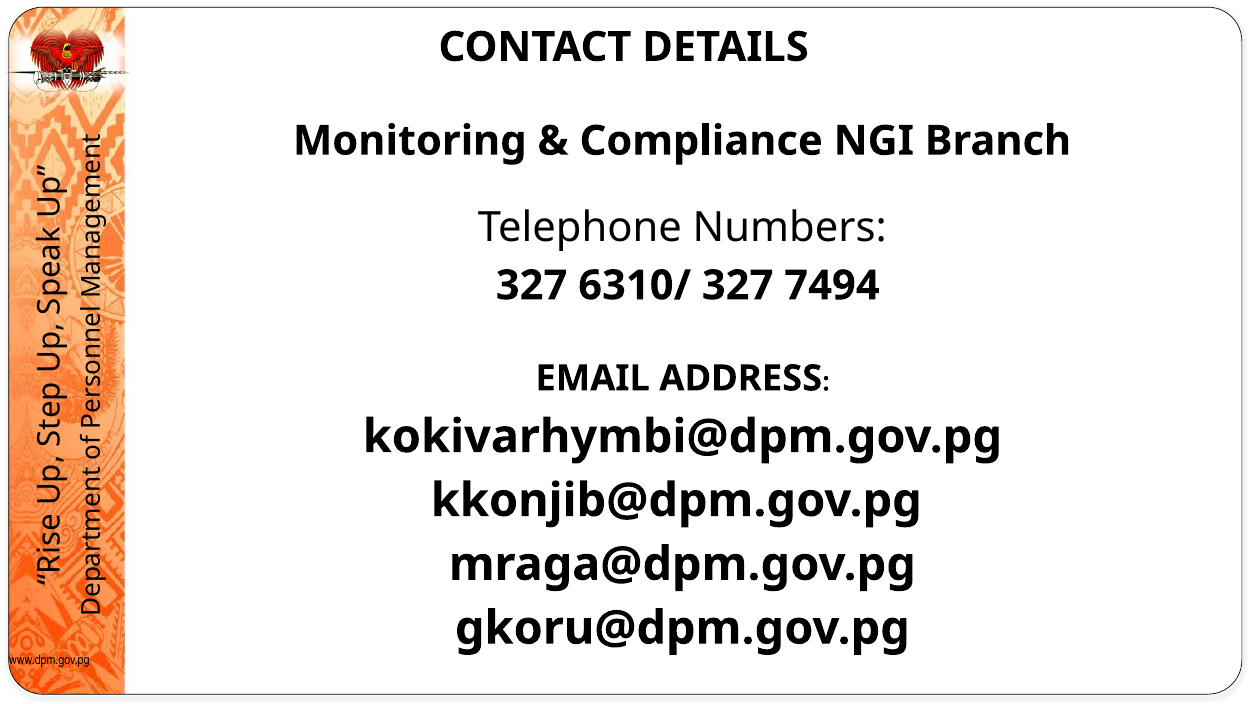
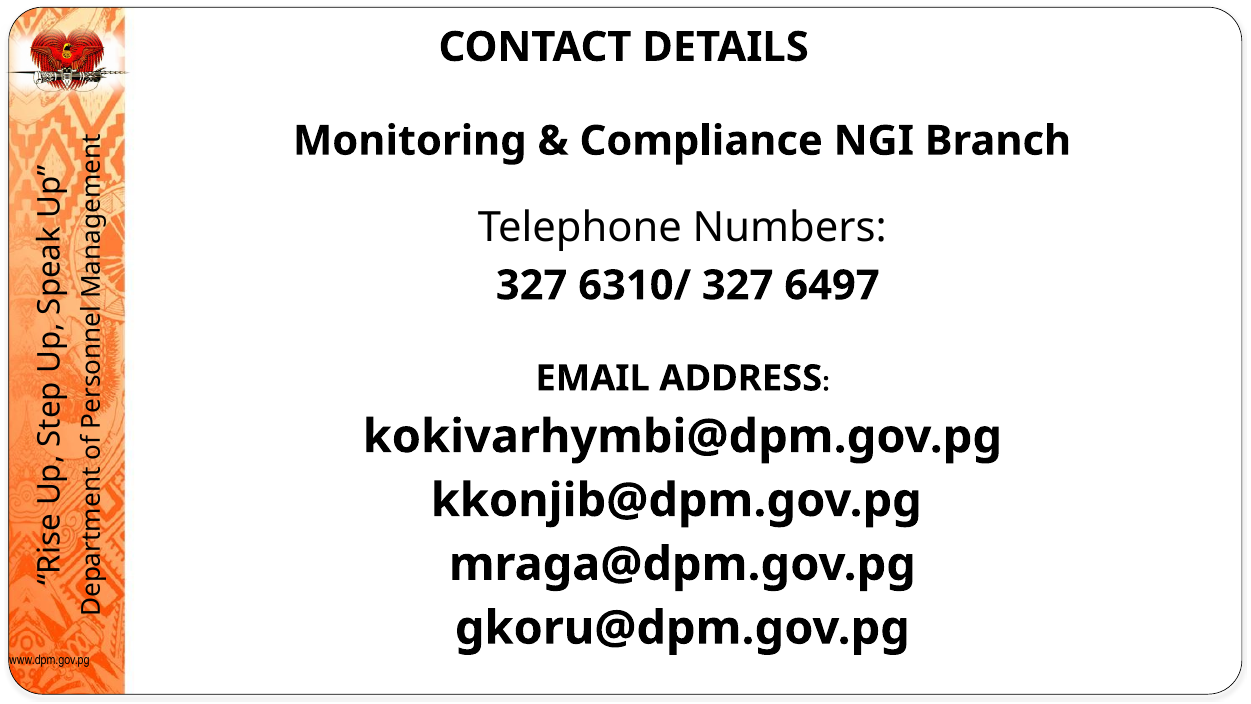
7494: 7494 -> 6497
